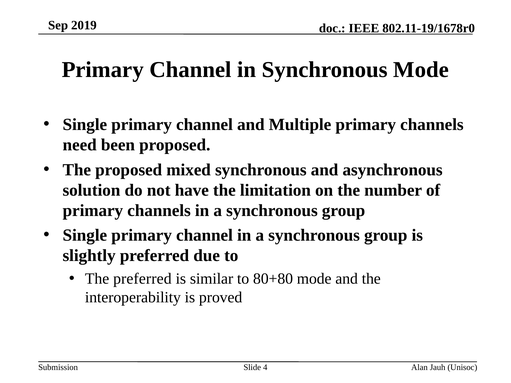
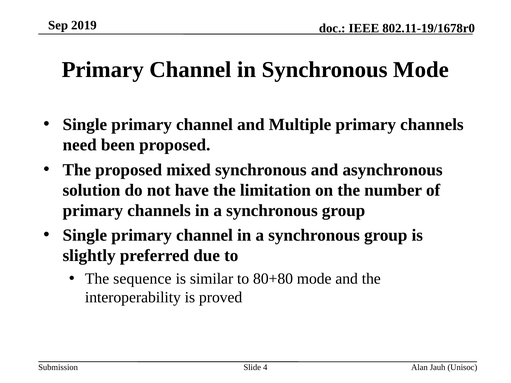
The preferred: preferred -> sequence
